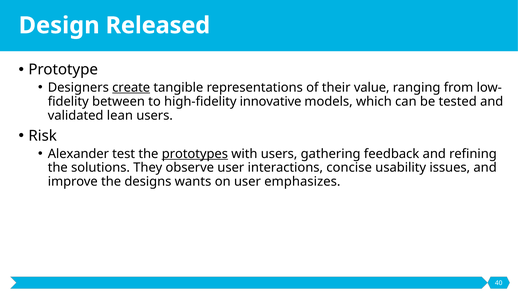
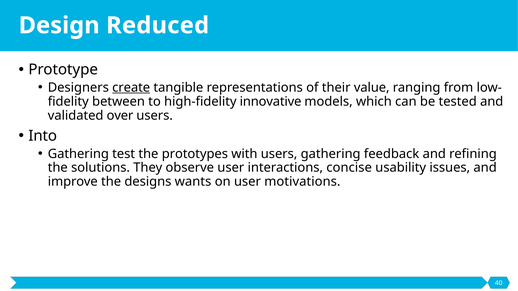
Released: Released -> Reduced
lean: lean -> over
Risk: Risk -> Into
Alexander at (78, 154): Alexander -> Gathering
prototypes underline: present -> none
emphasizes: emphasizes -> motivations
